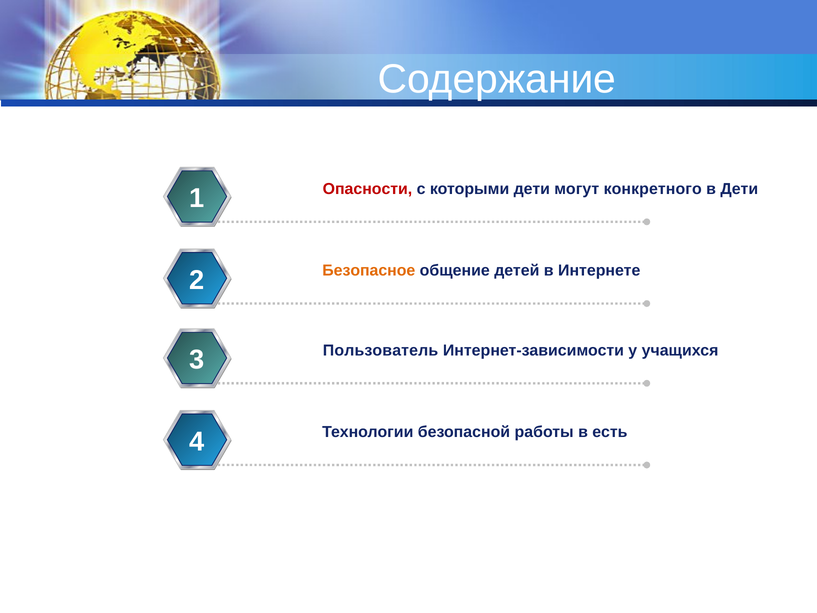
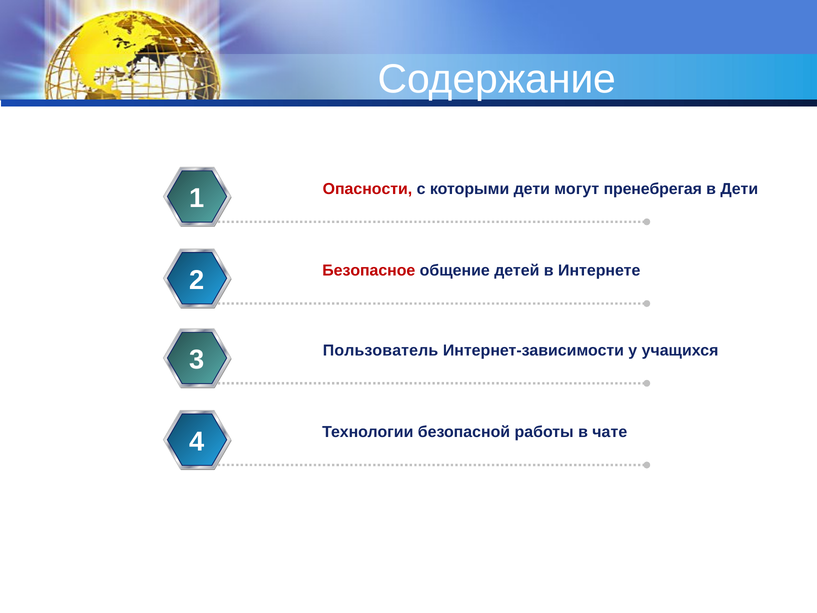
конкретного: конкретного -> пренебрегая
Безопасное colour: orange -> red
есть: есть -> чате
